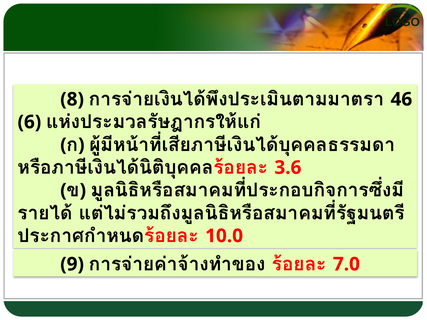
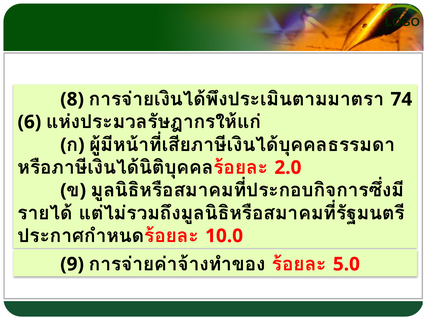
46: 46 -> 74
3.6: 3.6 -> 2.0
7.0: 7.0 -> 5.0
